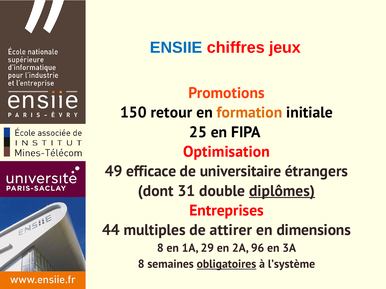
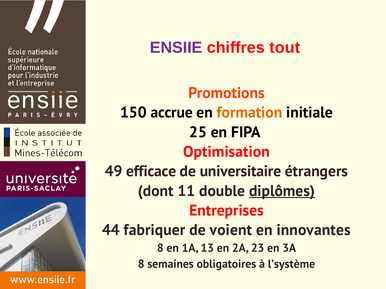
ENSIIE colour: blue -> purple
jeux: jeux -> tout
retour: retour -> accrue
31: 31 -> 11
multiples: multiples -> fabriquer
attirer: attirer -> voient
dimensions: dimensions -> innovantes
29: 29 -> 13
96: 96 -> 23
obligatoires underline: present -> none
